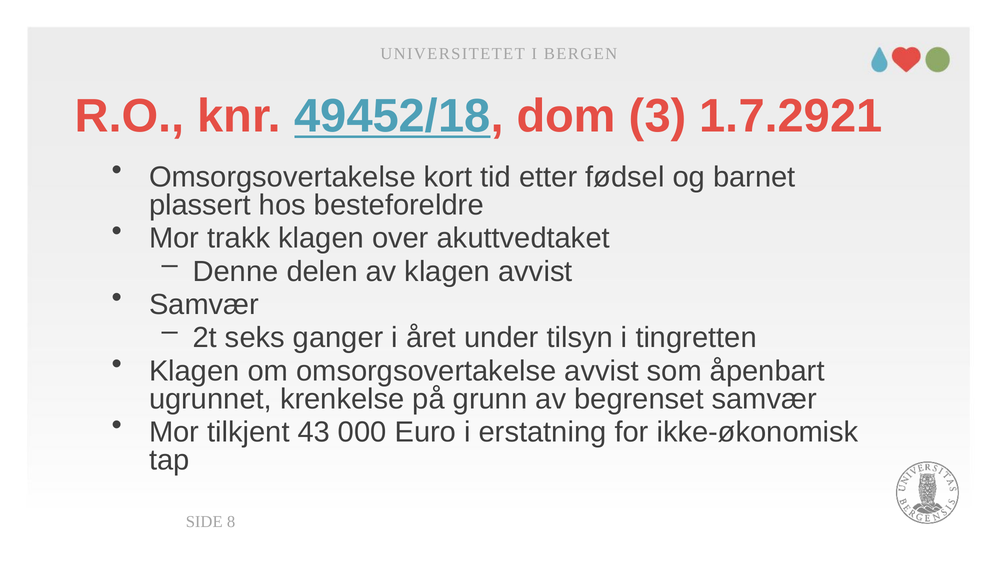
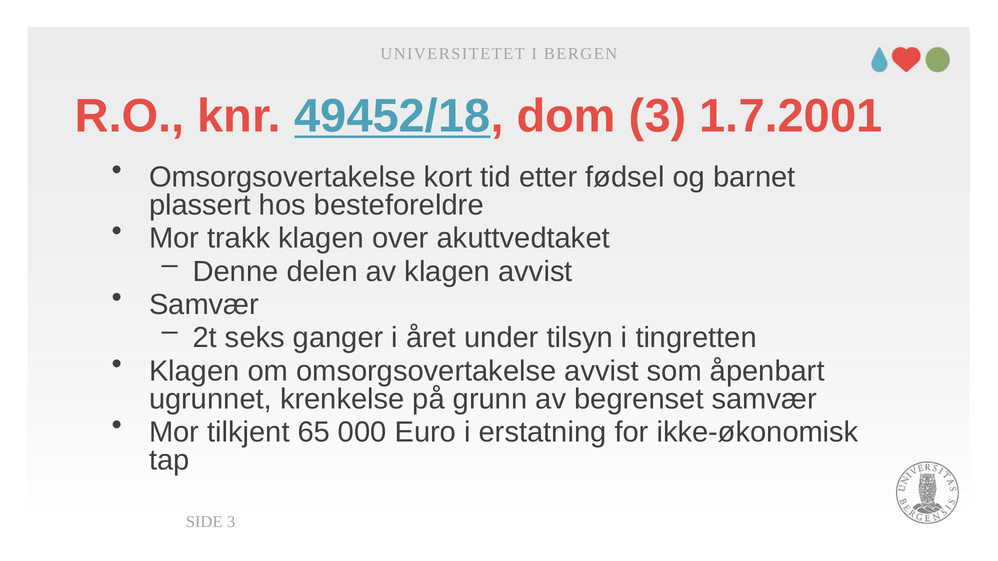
1.7.2921: 1.7.2921 -> 1.7.2001
43: 43 -> 65
SIDE 8: 8 -> 3
